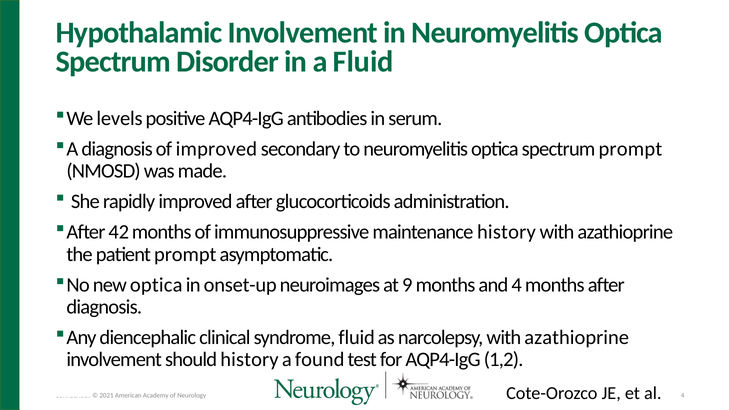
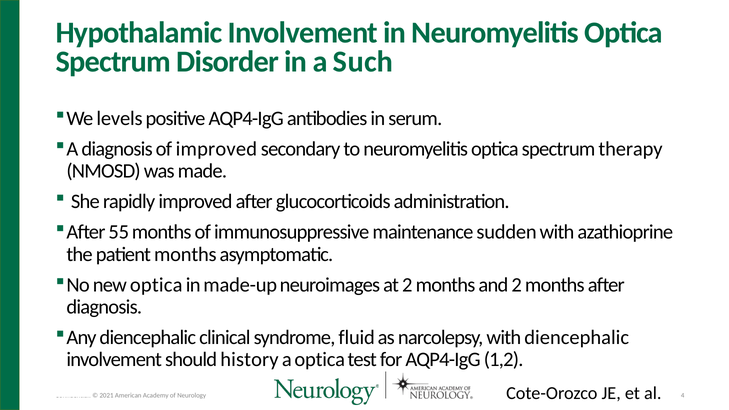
a Fluid: Fluid -> Such
spectrum prompt: prompt -> therapy
42: 42 -> 55
maintenance history: history -> sudden
patient prompt: prompt -> months
onset-up: onset-up -> made-up
at 9: 9 -> 2
and 4: 4 -> 2
narcolepsy with azathioprine: azathioprine -> diencephalic
a found: found -> optica
